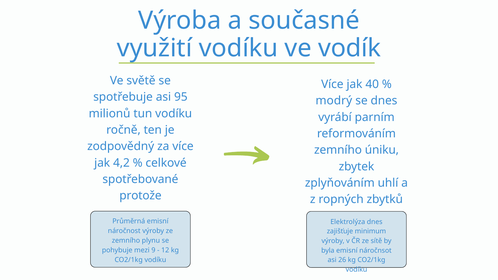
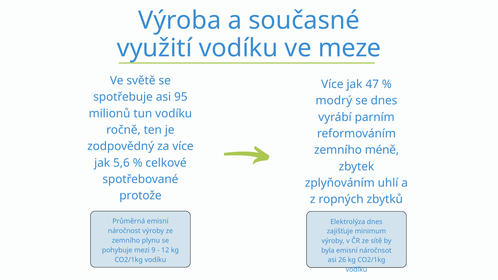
vodík: vodík -> meze
40: 40 -> 47
úniku: úniku -> méně
4,2: 4,2 -> 5,6
